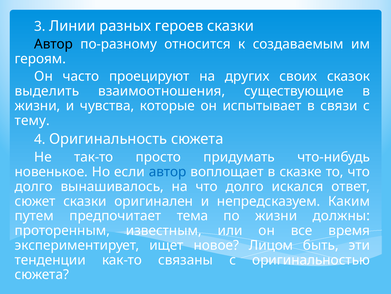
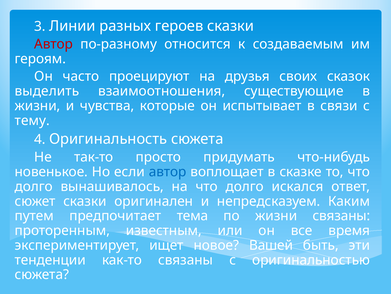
Автор at (54, 44) colour: black -> red
других: других -> друзья
жизни должны: должны -> связаны
Лицом: Лицом -> Вашей
